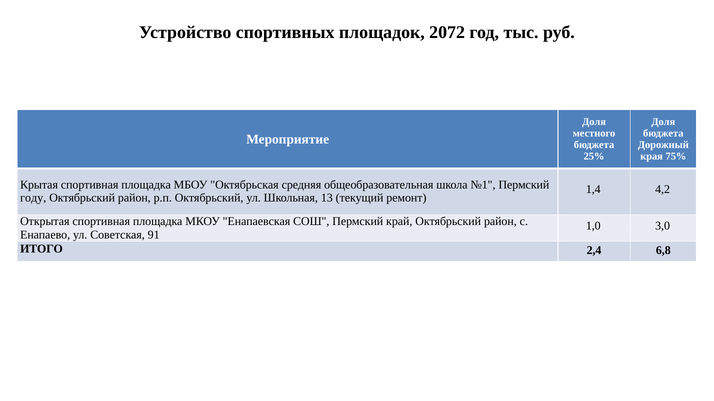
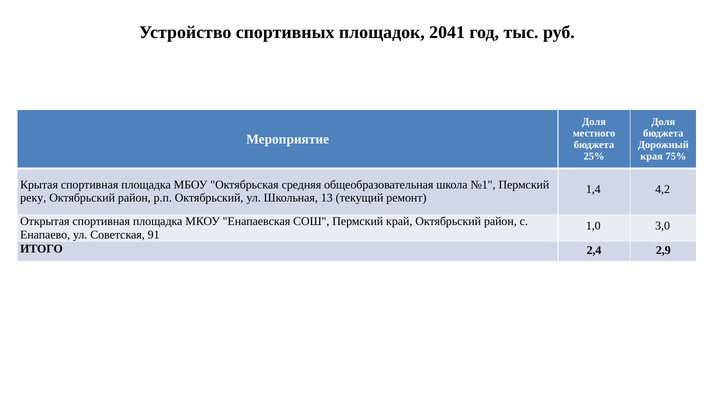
2072: 2072 -> 2041
году: году -> реку
6,8: 6,8 -> 2,9
